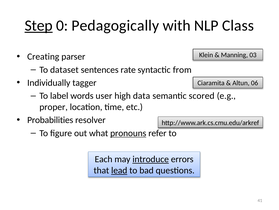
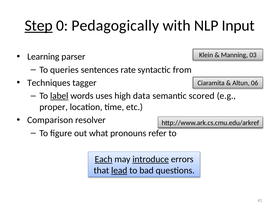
Class: Class -> Input
Creating: Creating -> Learning
dataset: dataset -> queries
Individually: Individually -> Techniques
label underline: none -> present
user: user -> uses
Probabilities: Probabilities -> Comparison
pronouns underline: present -> none
Each underline: none -> present
